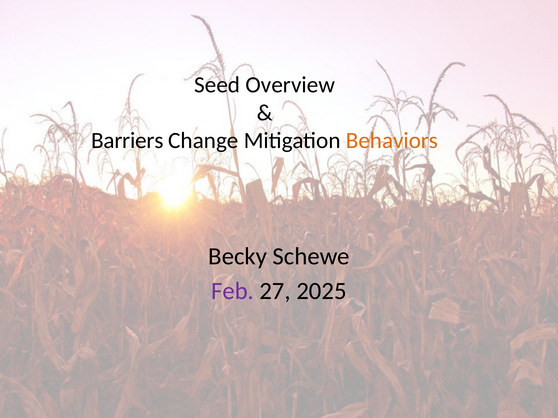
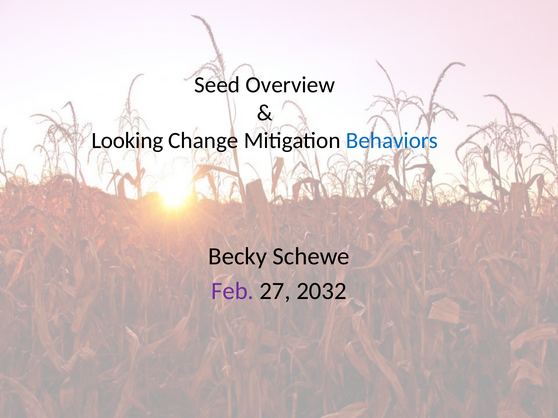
Barriers: Barriers -> Looking
Behaviors colour: orange -> blue
2025: 2025 -> 2032
